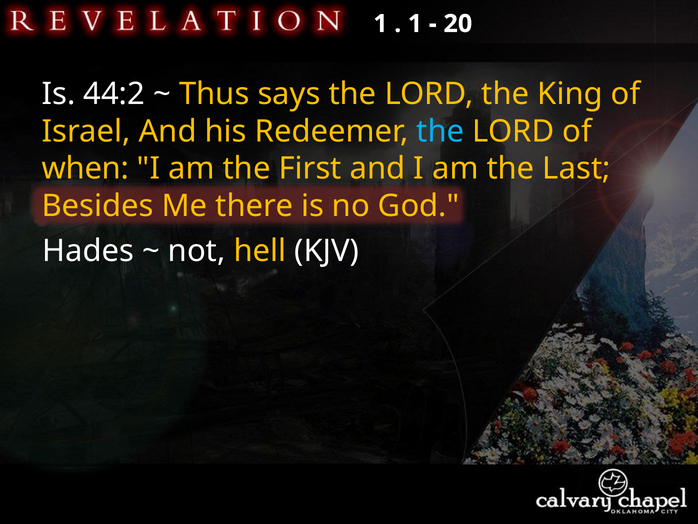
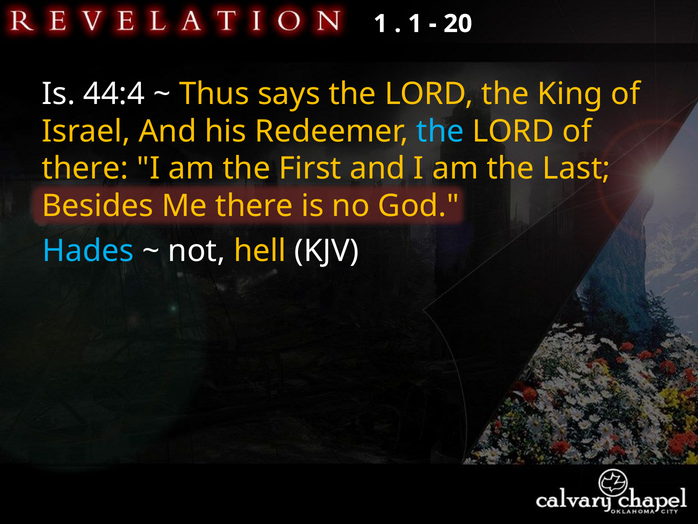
44:2: 44:2 -> 44:4
when at (85, 168): when -> there
Hades colour: white -> light blue
